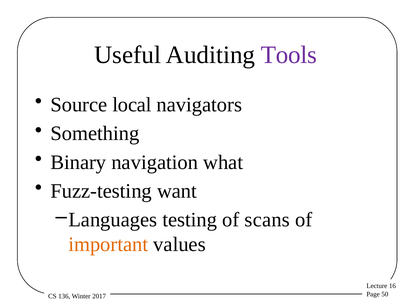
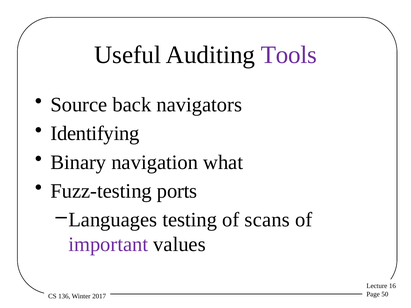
local: local -> back
Something: Something -> Identifying
want: want -> ports
important colour: orange -> purple
